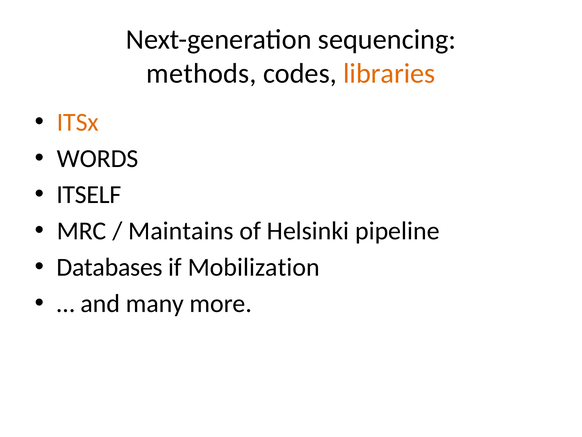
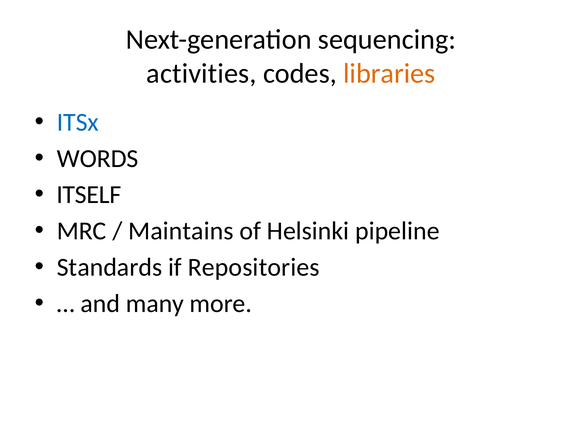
methods: methods -> activities
ITSx colour: orange -> blue
Databases: Databases -> Standards
Mobilization: Mobilization -> Repositories
